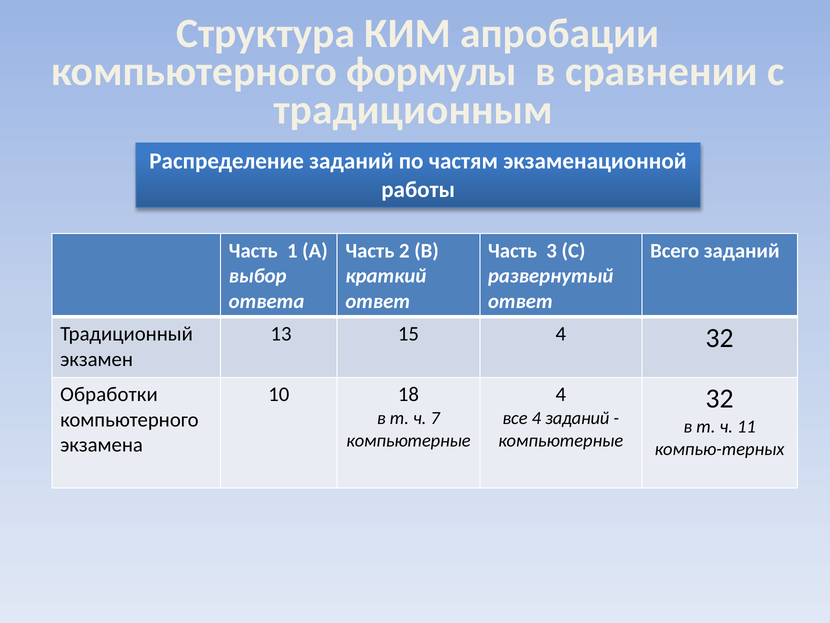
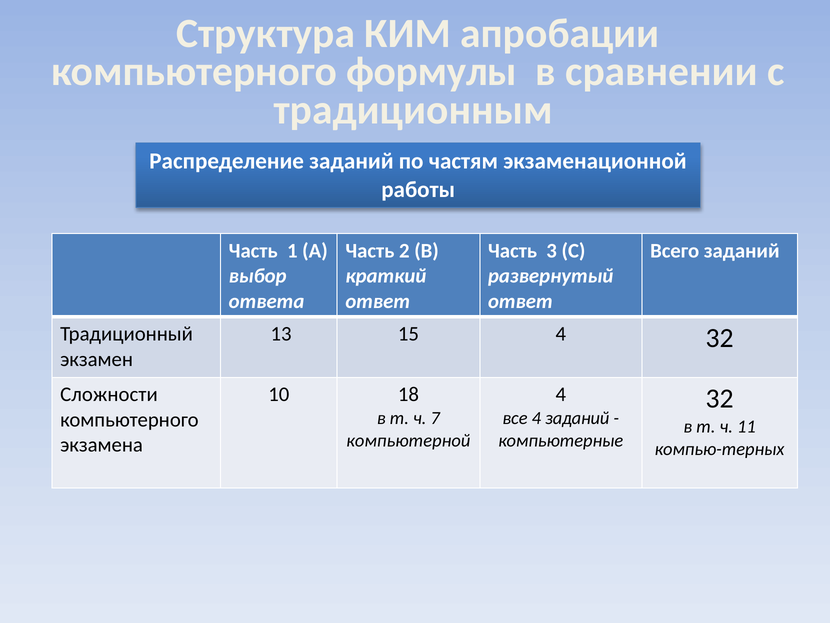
Обработки: Обработки -> Сложности
компьютерные at (408, 441): компьютерные -> компьютерной
